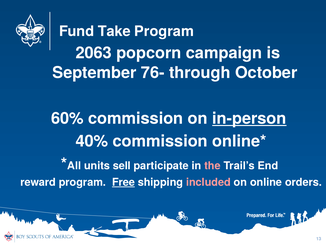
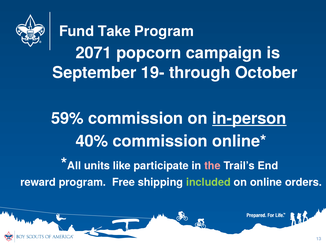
2063: 2063 -> 2071
76-: 76- -> 19-
60%: 60% -> 59%
sell: sell -> like
Free underline: present -> none
included colour: pink -> light green
